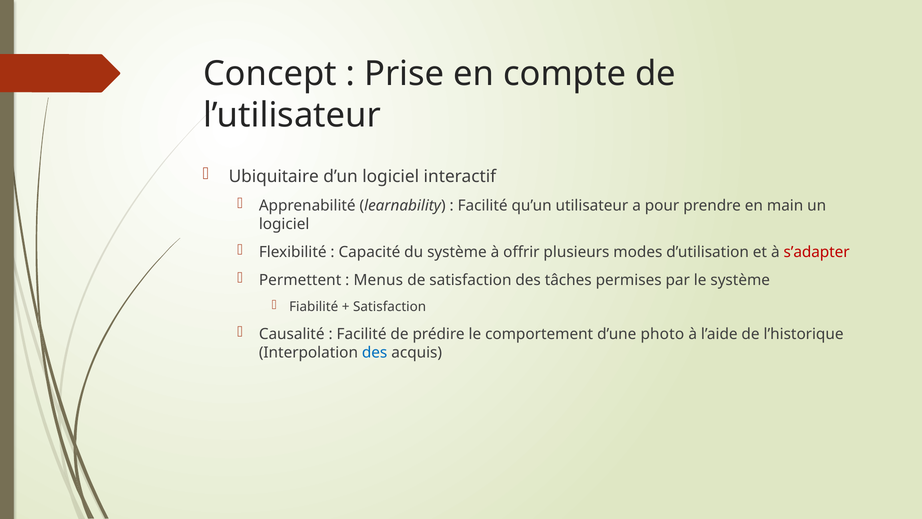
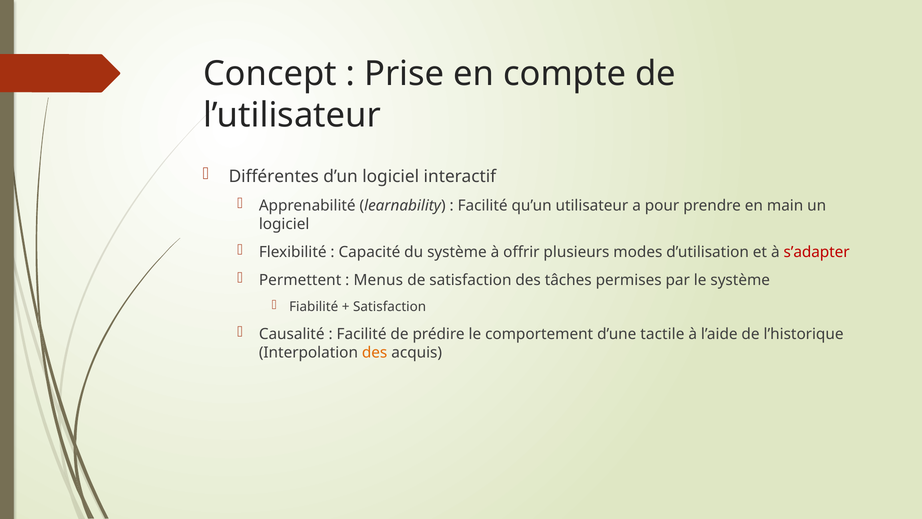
Ubiquitaire: Ubiquitaire -> Différentes
photo: photo -> tactile
des at (375, 352) colour: blue -> orange
